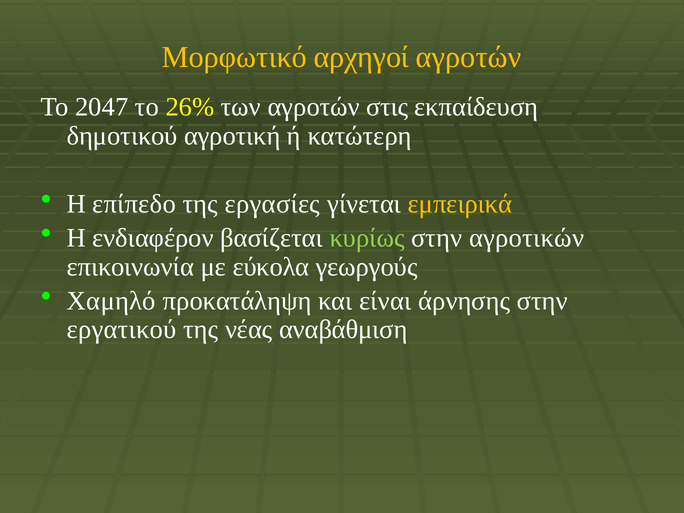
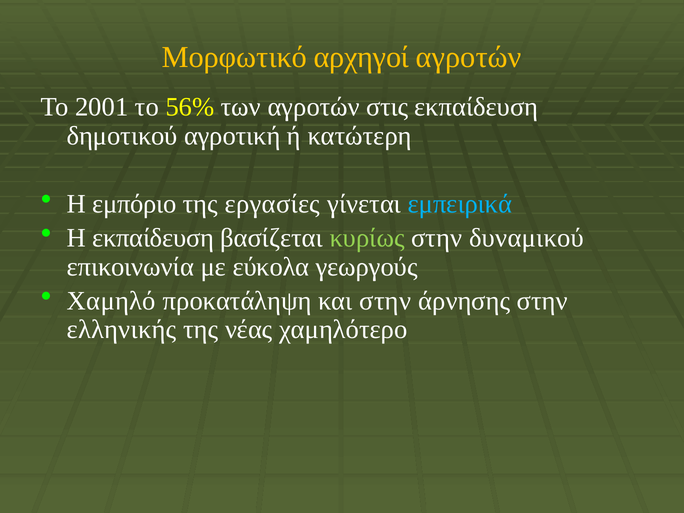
2047: 2047 -> 2001
26%: 26% -> 56%
επίπεδο: επίπεδο -> εμπόριο
εμπειρικά colour: yellow -> light blue
Η ενδιαφέρον: ενδιαφέρον -> εκπαίδευση
αγροτικών: αγροτικών -> δυναμικού
και είναι: είναι -> στην
εργατικού: εργατικού -> ελληνικής
αναβάθμιση: αναβάθμιση -> χαμηλότερο
